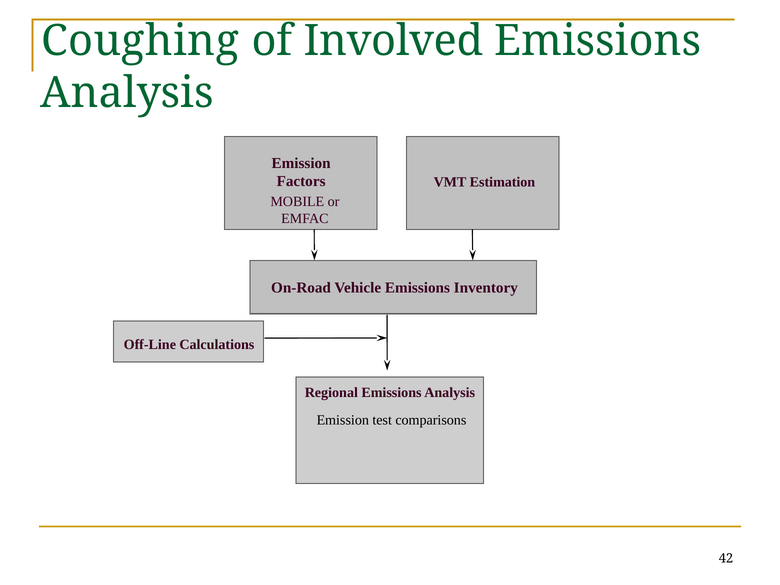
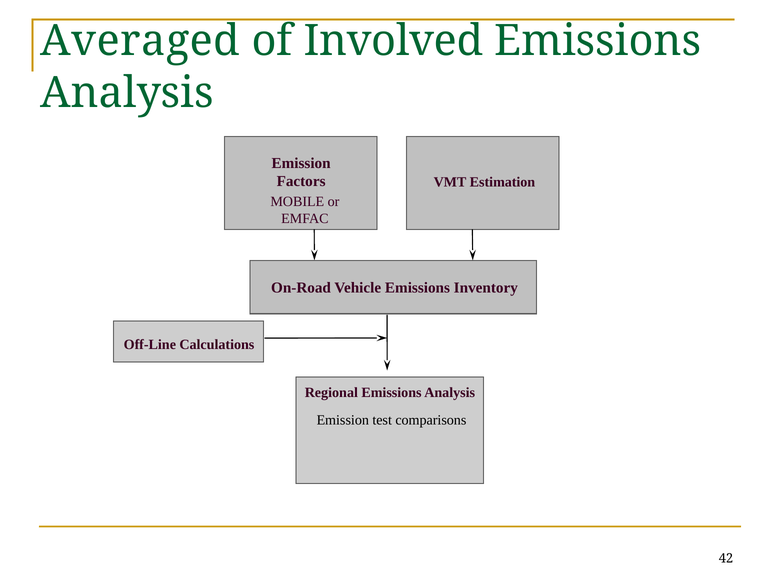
Coughing: Coughing -> Averaged
